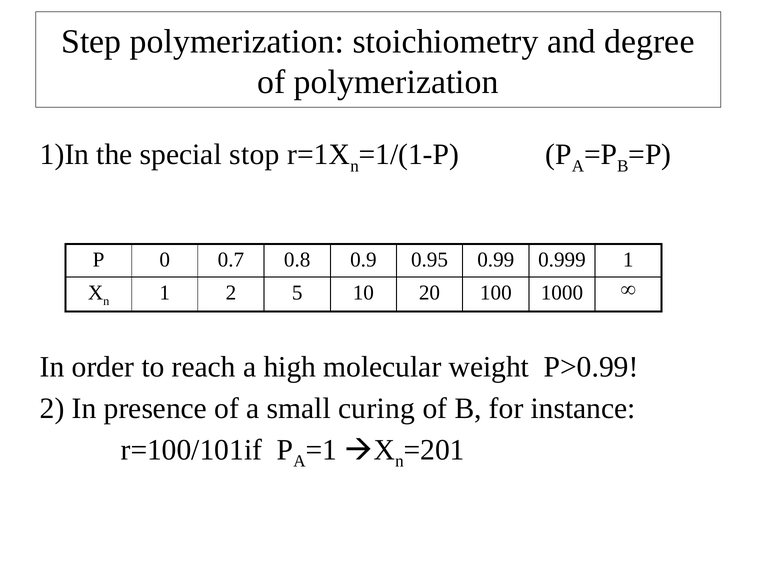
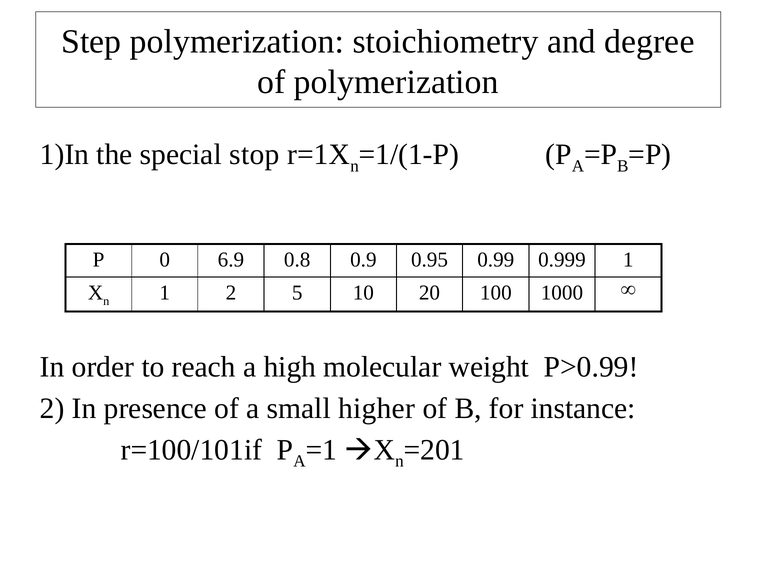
0.7: 0.7 -> 6.9
curing: curing -> higher
